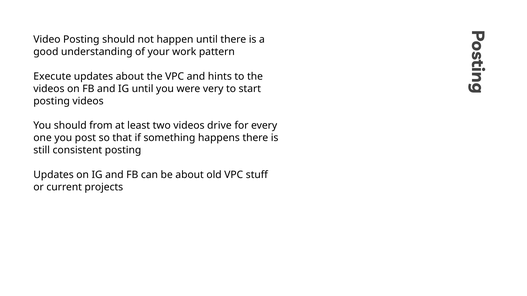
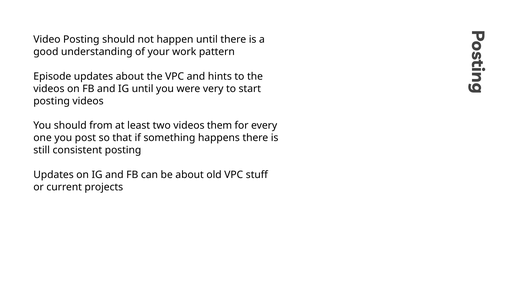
Execute: Execute -> Episode
drive: drive -> them
